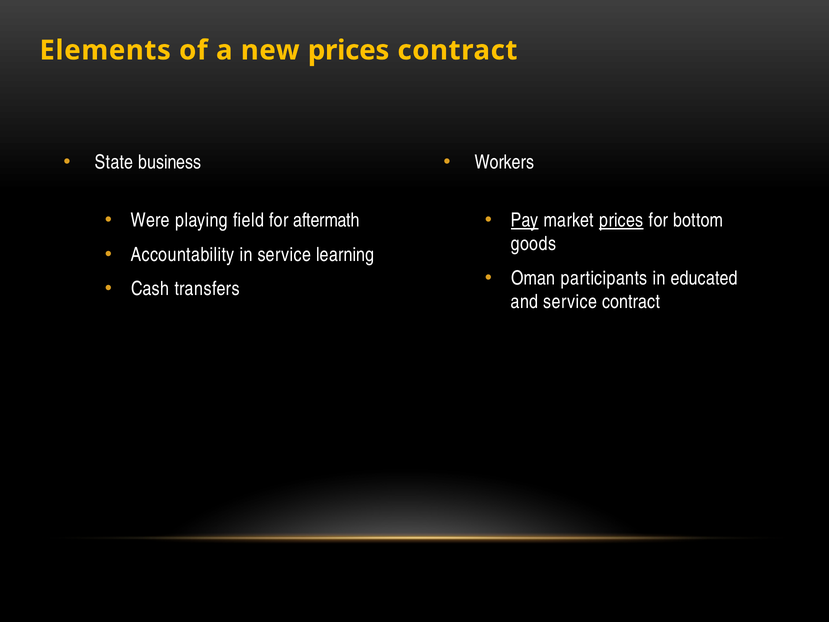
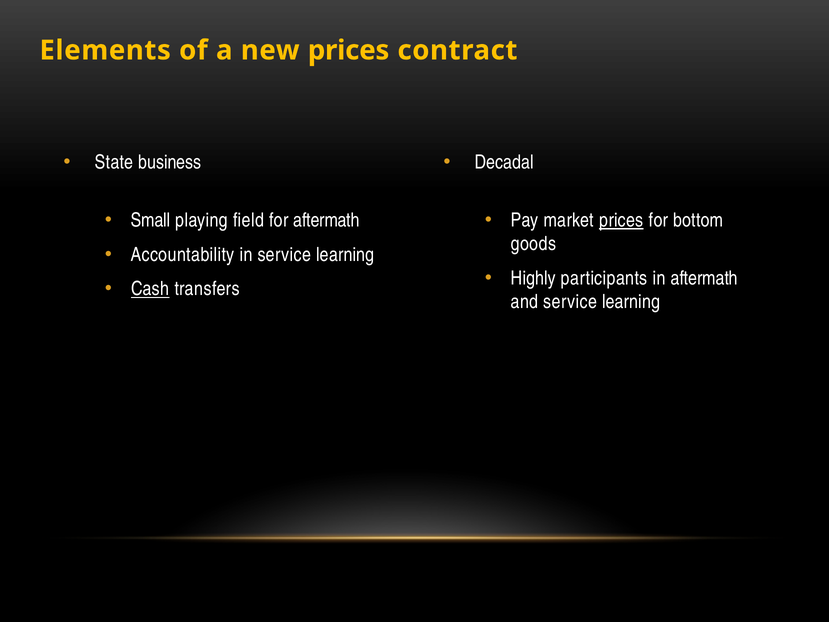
Workers: Workers -> Decadal
Were: Were -> Small
Pay underline: present -> none
Oman: Oman -> Highly
in educated: educated -> aftermath
Cash underline: none -> present
and service contract: contract -> learning
